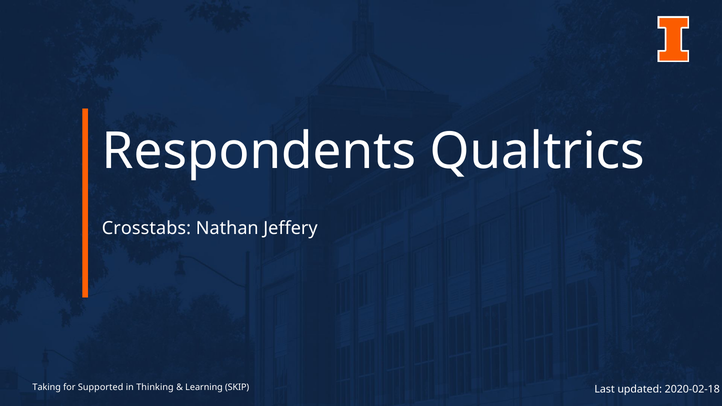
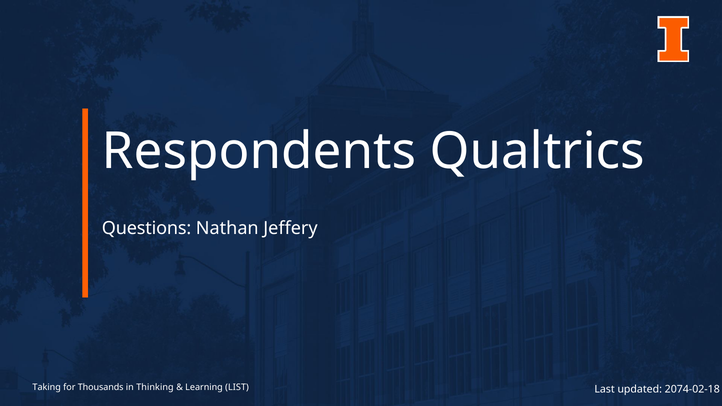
Crosstabs: Crosstabs -> Questions
Supported: Supported -> Thousands
SKIP: SKIP -> LIST
2020-02-18: 2020-02-18 -> 2074-02-18
